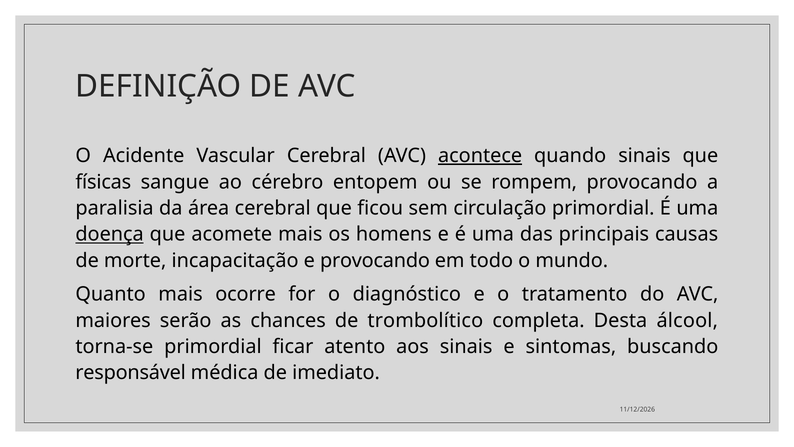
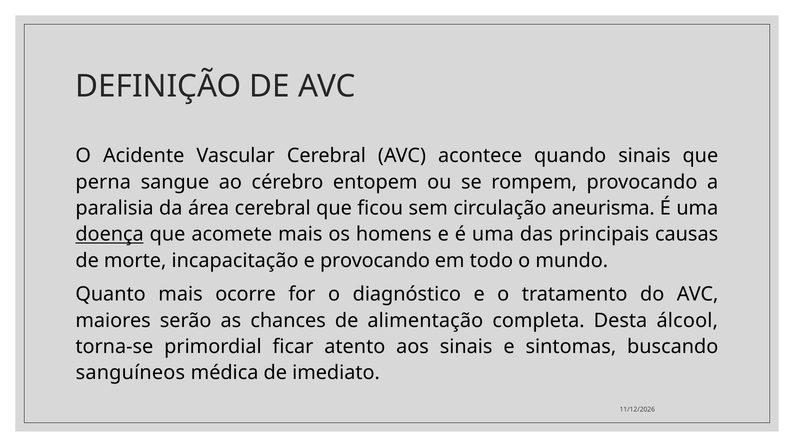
acontece underline: present -> none
físicas: físicas -> perna
circulação primordial: primordial -> aneurisma
trombolítico: trombolítico -> alimentação
responsável: responsável -> sanguíneos
